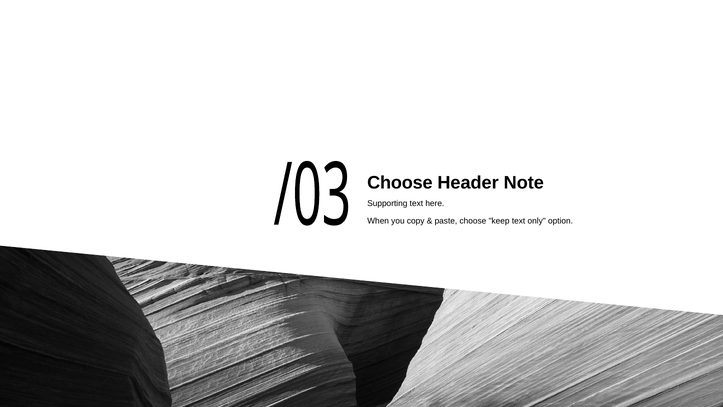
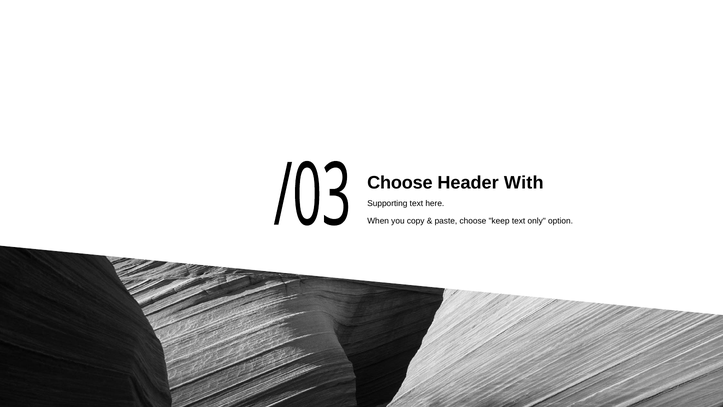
Note: Note -> With
